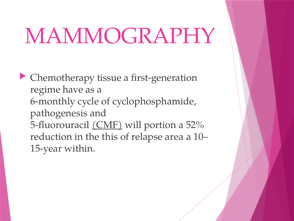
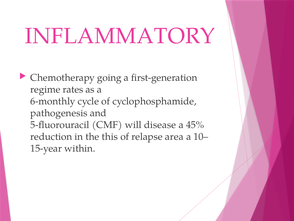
MAMMOGRAPHY: MAMMOGRAPHY -> INFLAMMATORY
tissue: tissue -> going
have: have -> rates
CMF underline: present -> none
portion: portion -> disease
52%: 52% -> 45%
